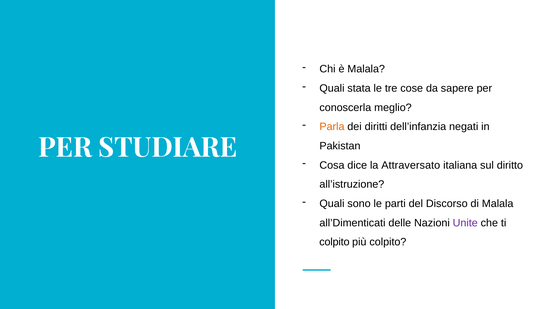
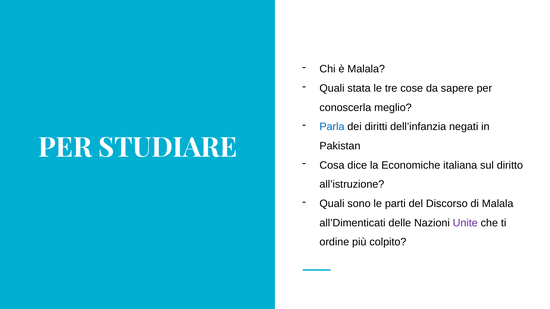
Parla colour: orange -> blue
Attraversato: Attraversato -> Economiche
colpito at (334, 242): colpito -> ordine
